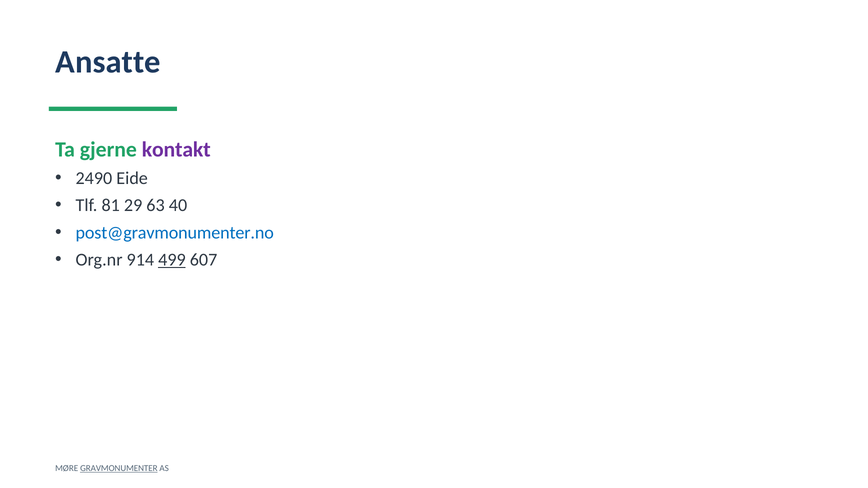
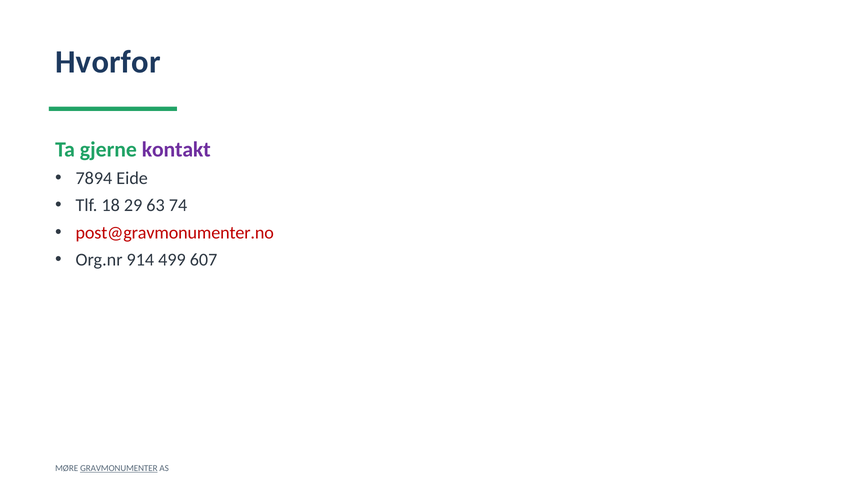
Ansatte: Ansatte -> Hvorfor
2490: 2490 -> 7894
81: 81 -> 18
40: 40 -> 74
post@gravmonumenter.no colour: blue -> red
499 underline: present -> none
